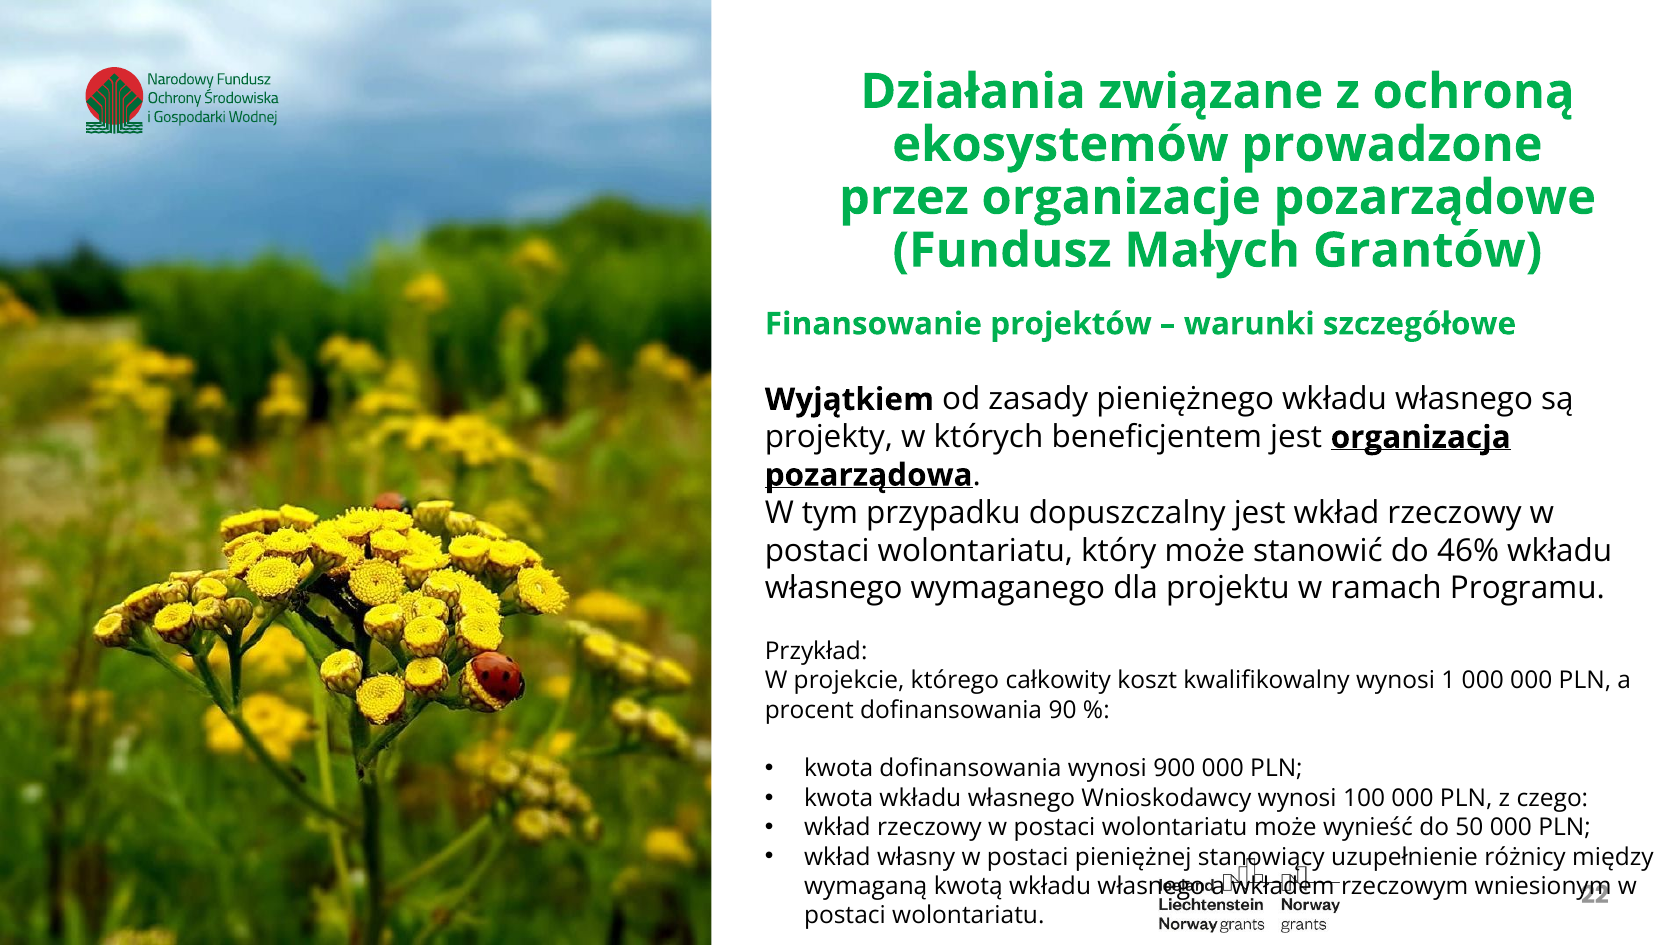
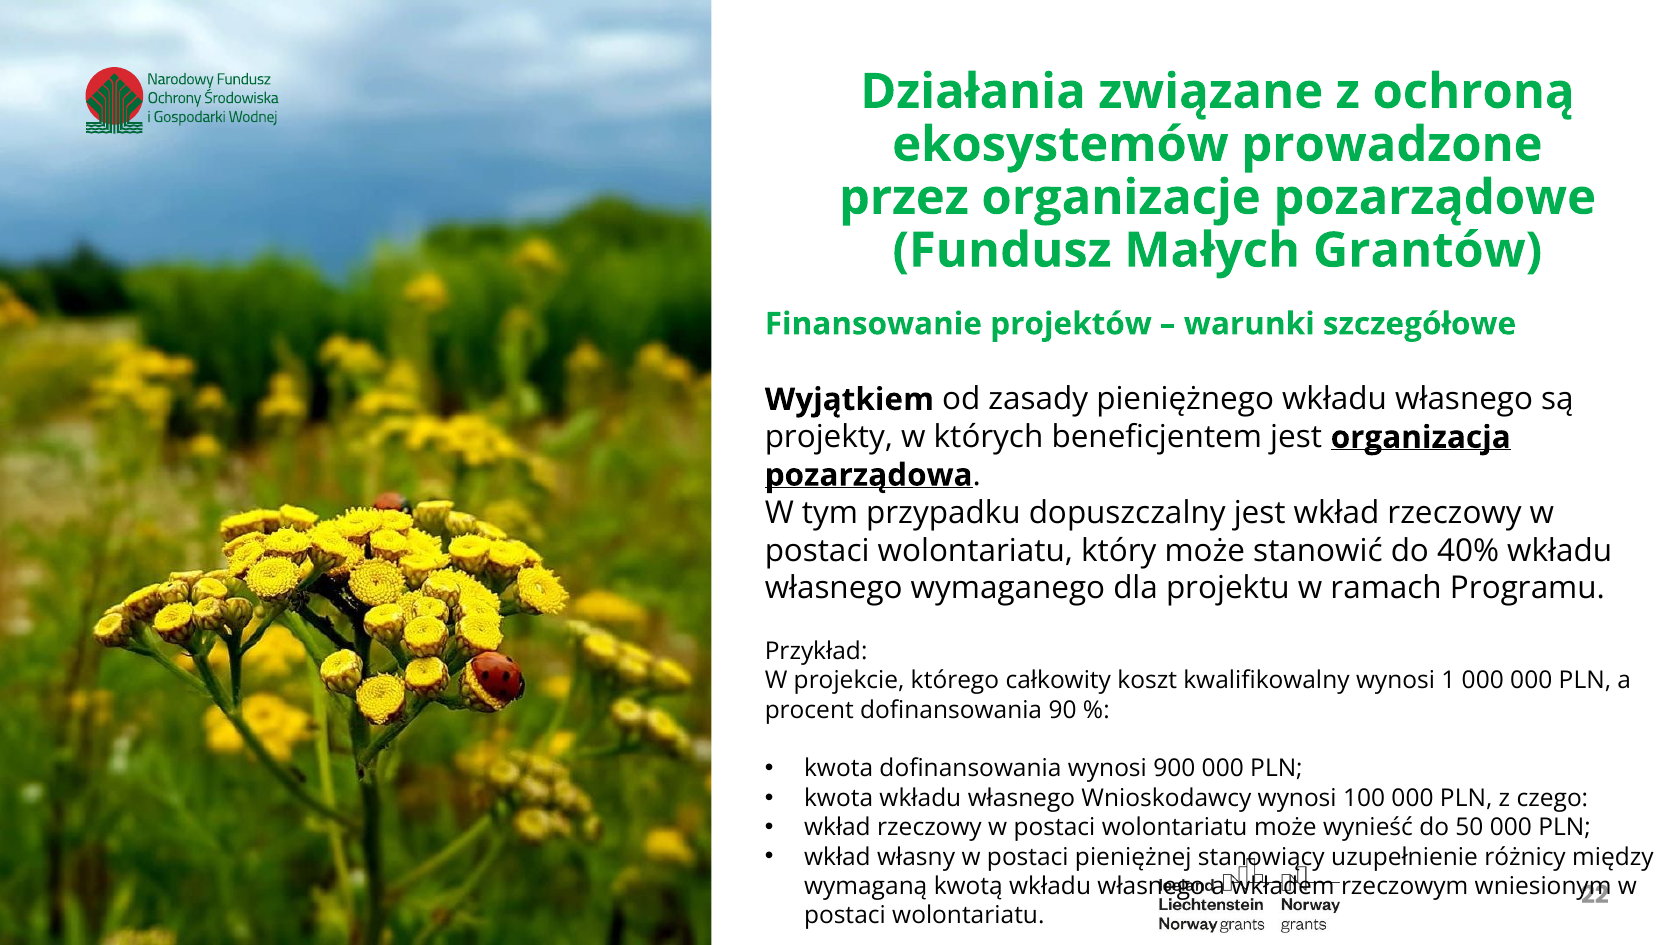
46%: 46% -> 40%
